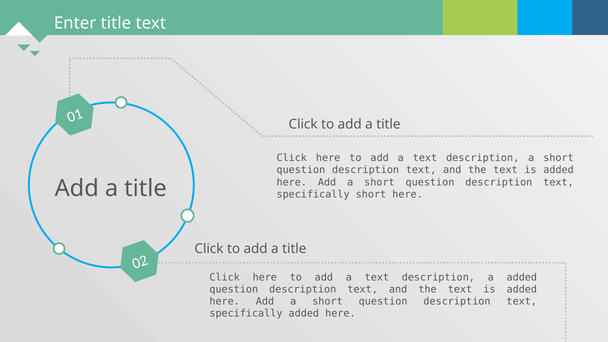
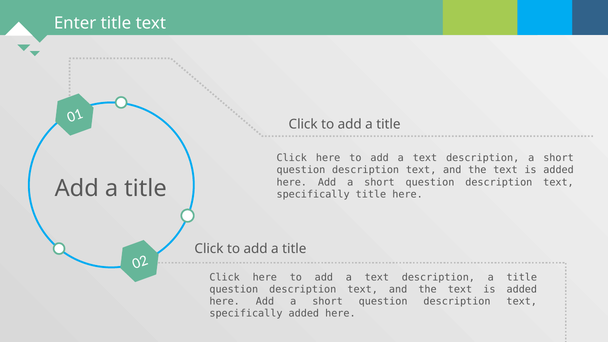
specifically short: short -> title
description a added: added -> title
